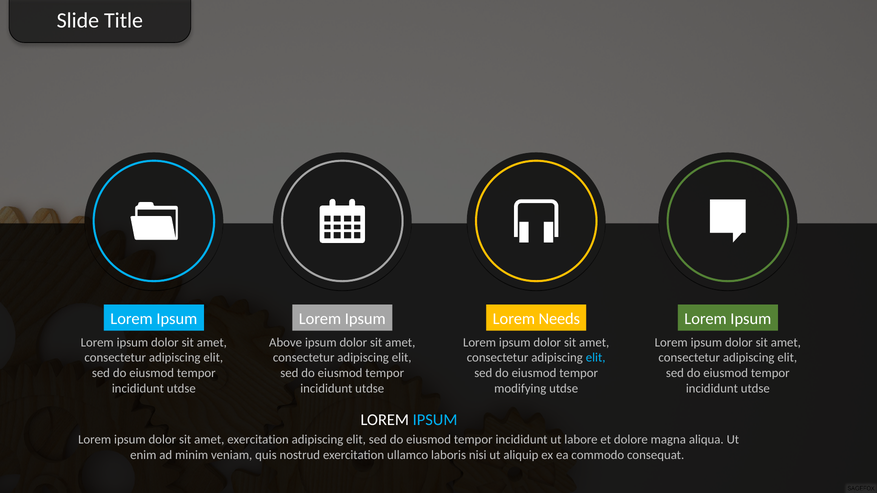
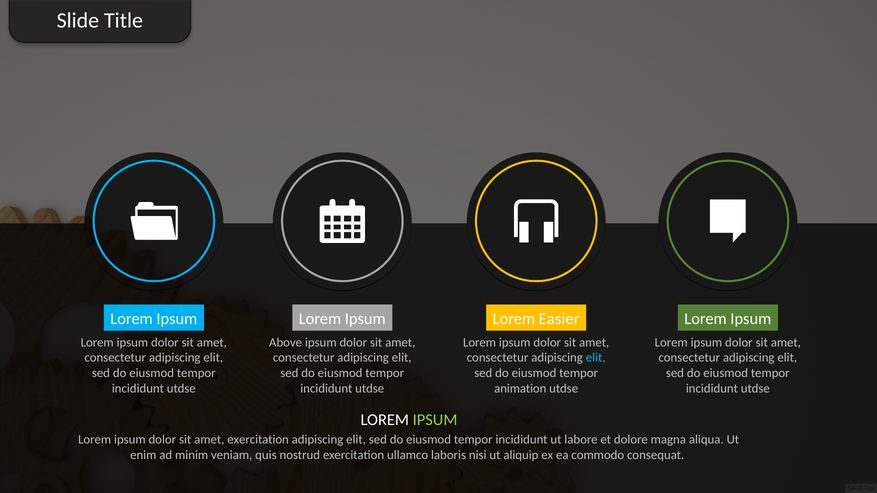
Needs: Needs -> Easier
modifying: modifying -> animation
IPSUM at (435, 420) colour: light blue -> light green
